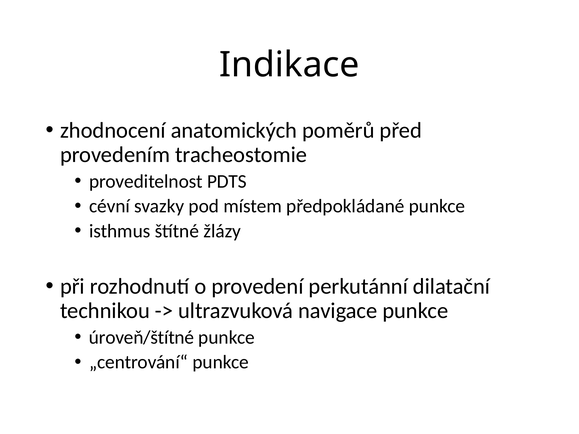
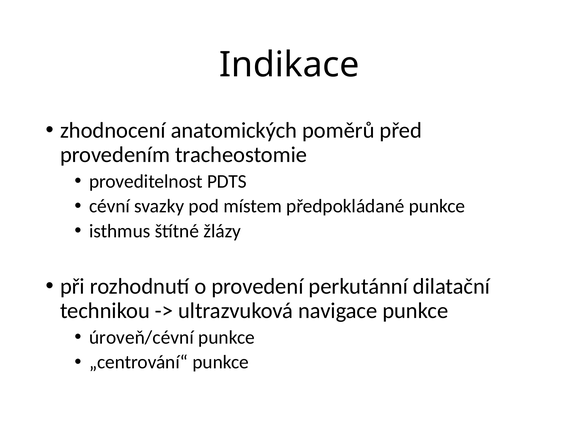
úroveň/štítné: úroveň/štítné -> úroveň/cévní
